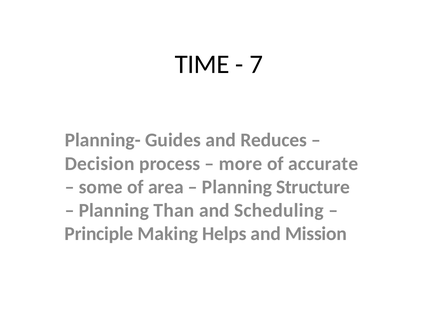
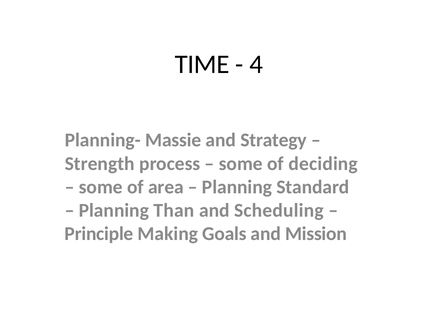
7: 7 -> 4
Guides: Guides -> Massie
Reduces: Reduces -> Strategy
Decision: Decision -> Strength
more at (241, 163): more -> some
accurate: accurate -> deciding
Structure: Structure -> Standard
Helps: Helps -> Goals
